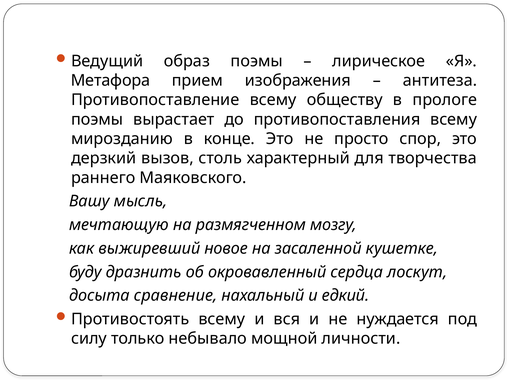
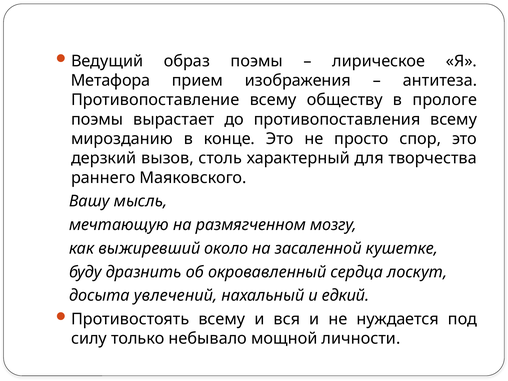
новое: новое -> около
сравнение: сравнение -> увлечений
